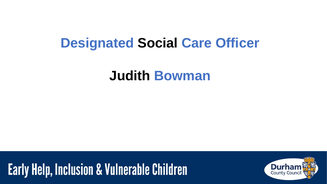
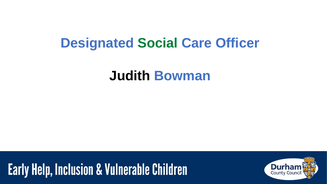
Social colour: black -> green
